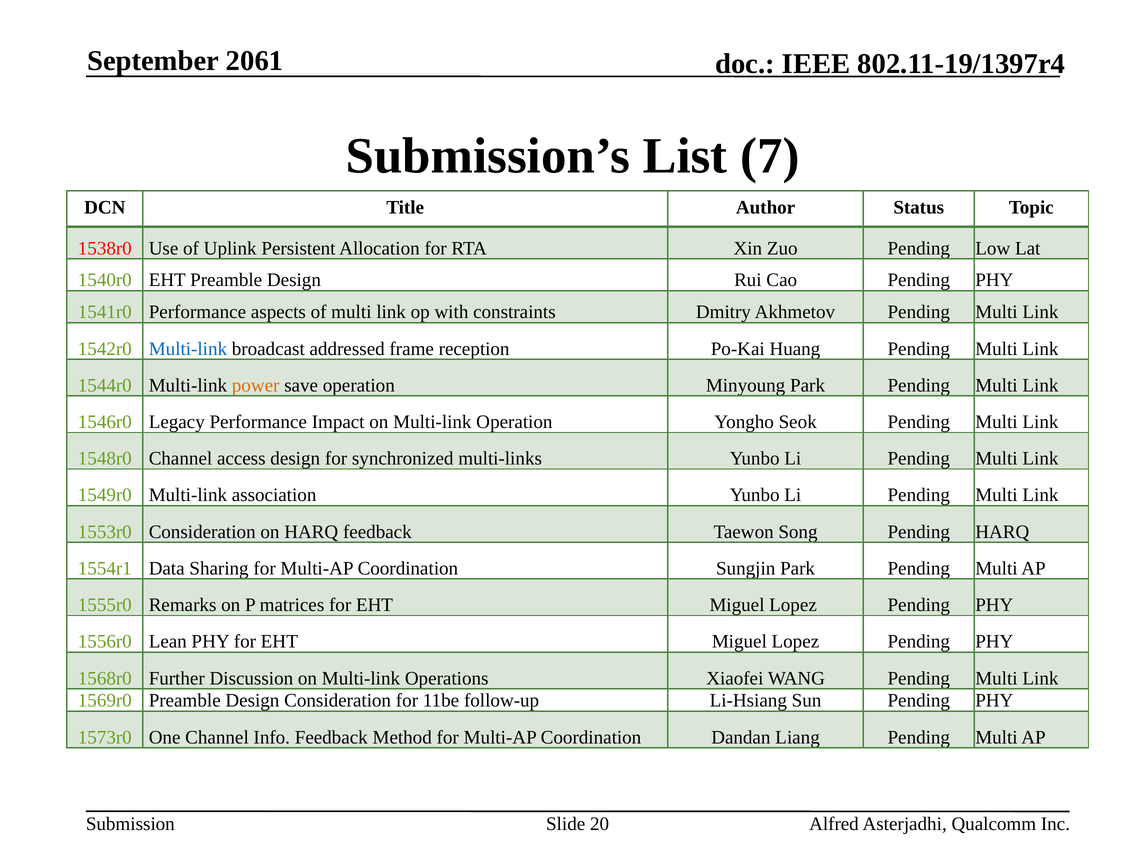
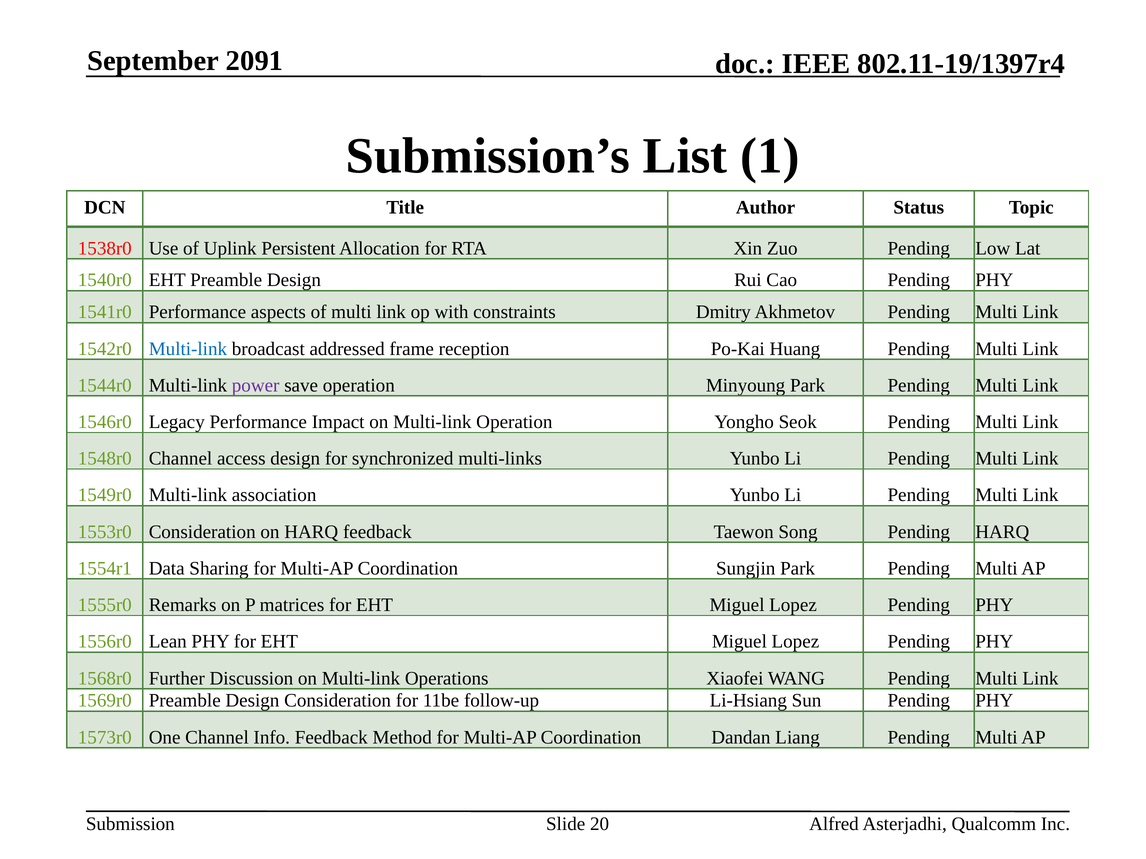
2061: 2061 -> 2091
7: 7 -> 1
power colour: orange -> purple
